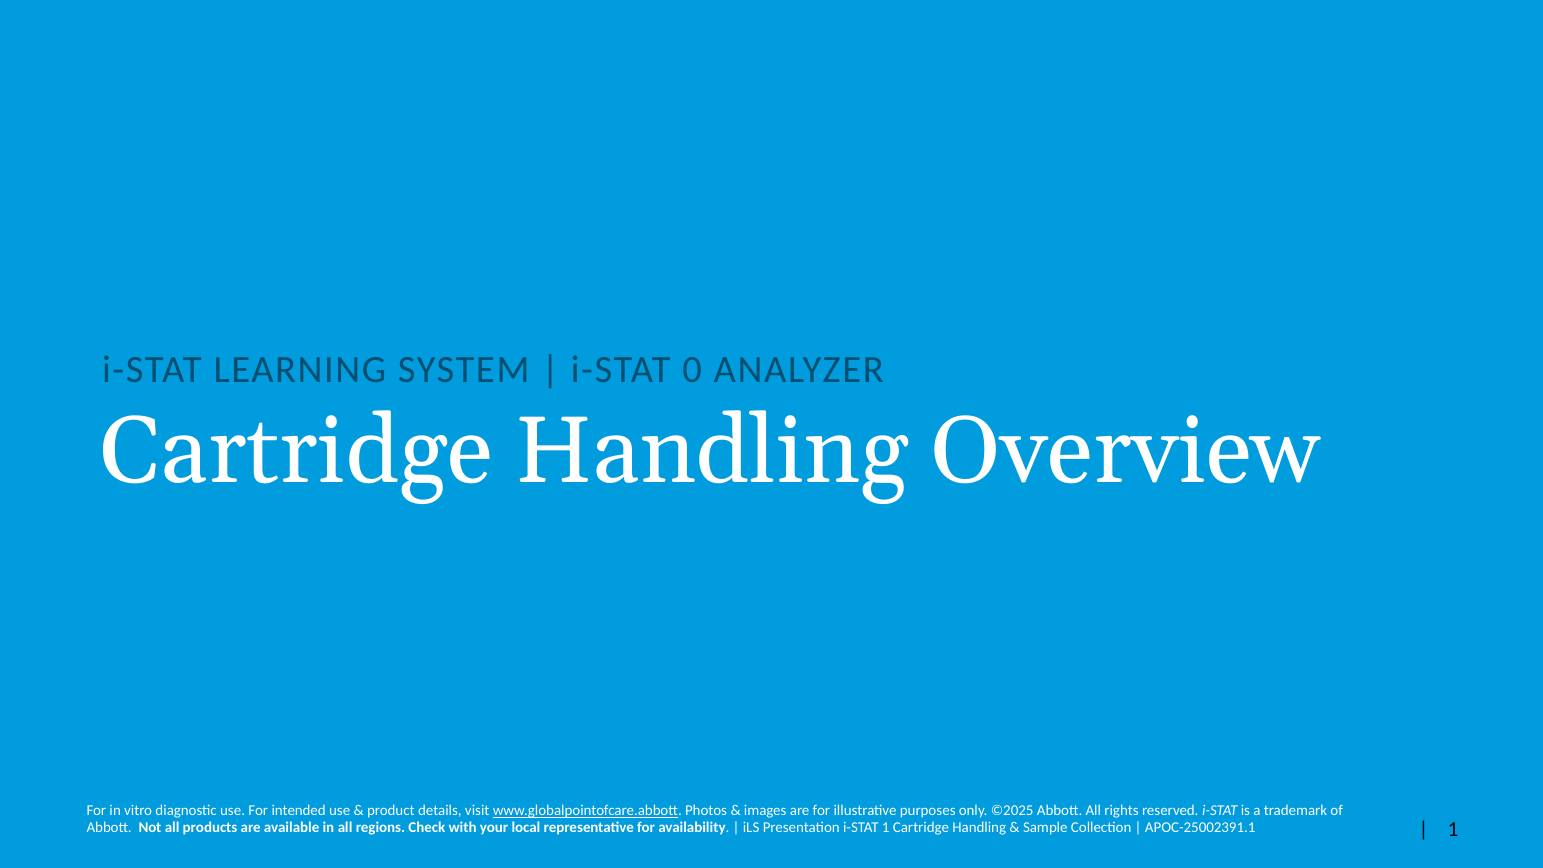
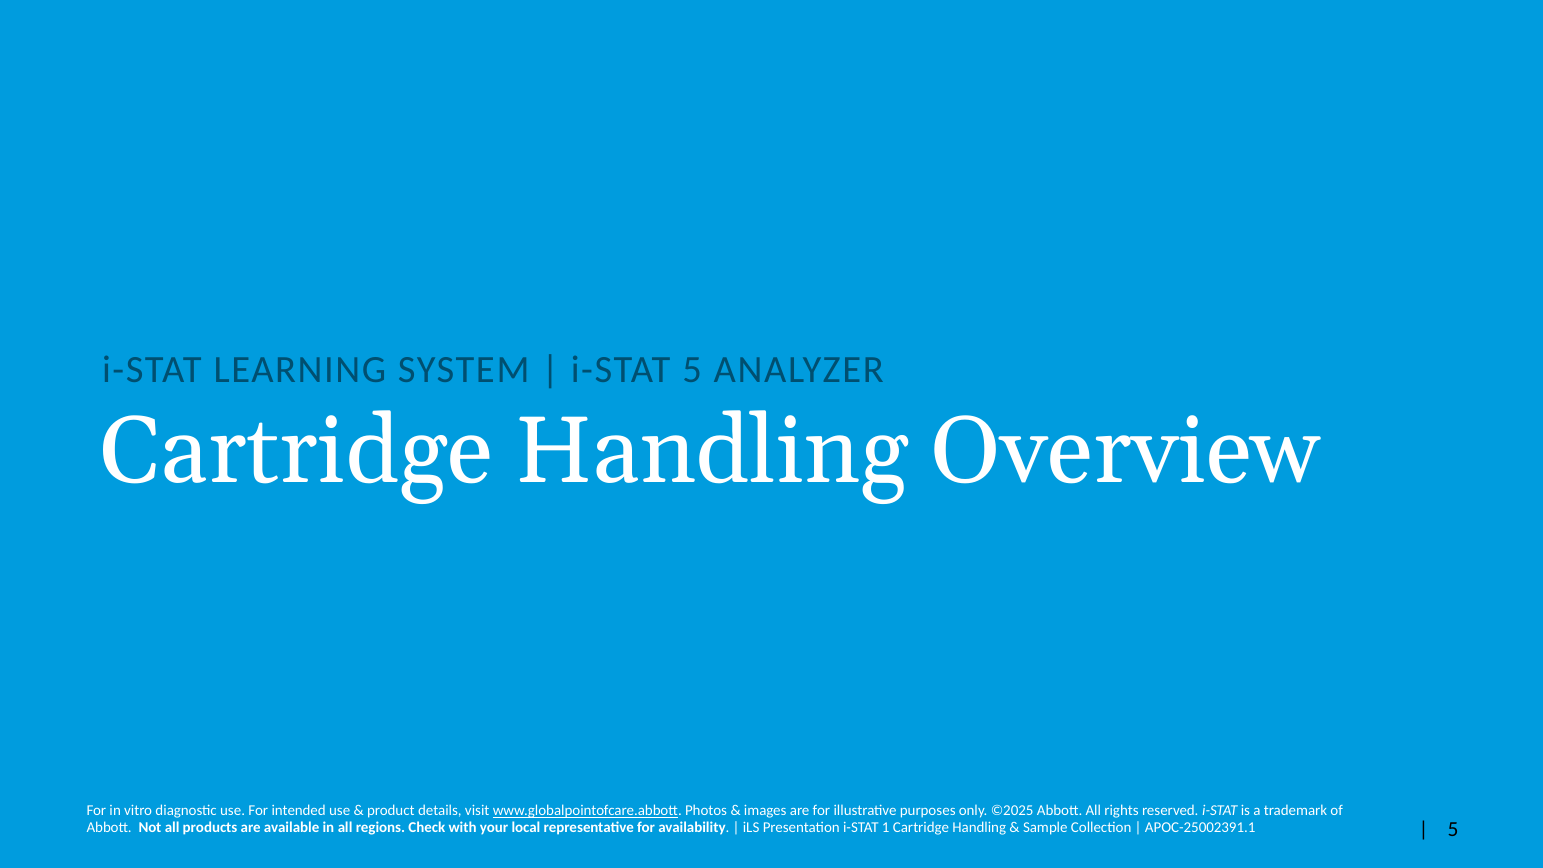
i-STAT 0: 0 -> 5
1 at (1453, 829): 1 -> 5
